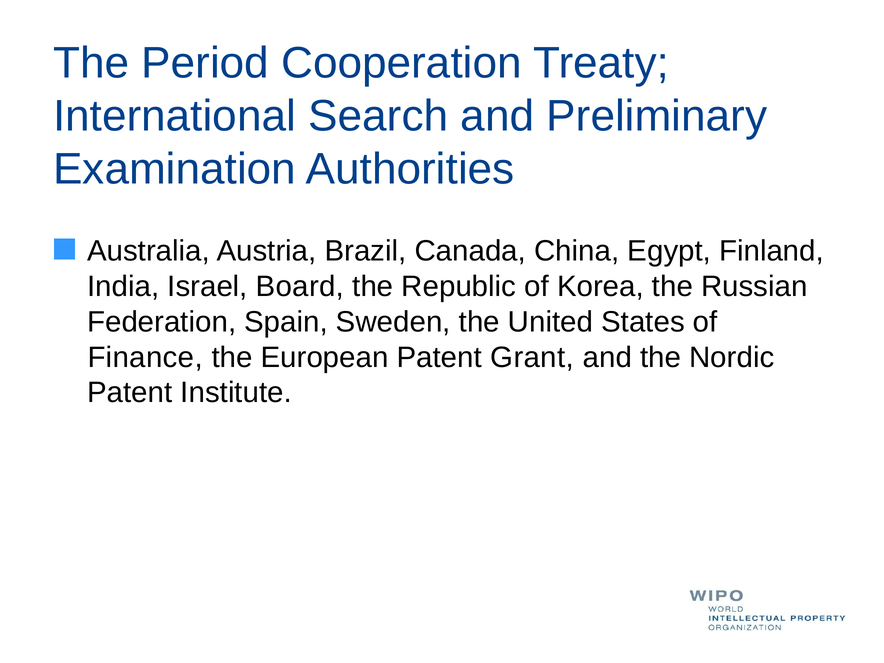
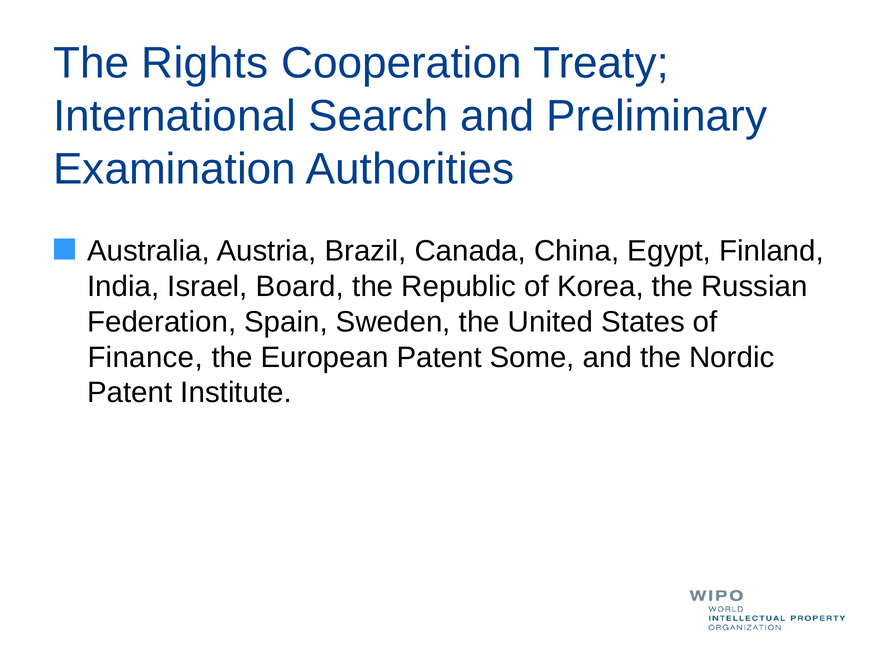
Period: Period -> Rights
Grant: Grant -> Some
